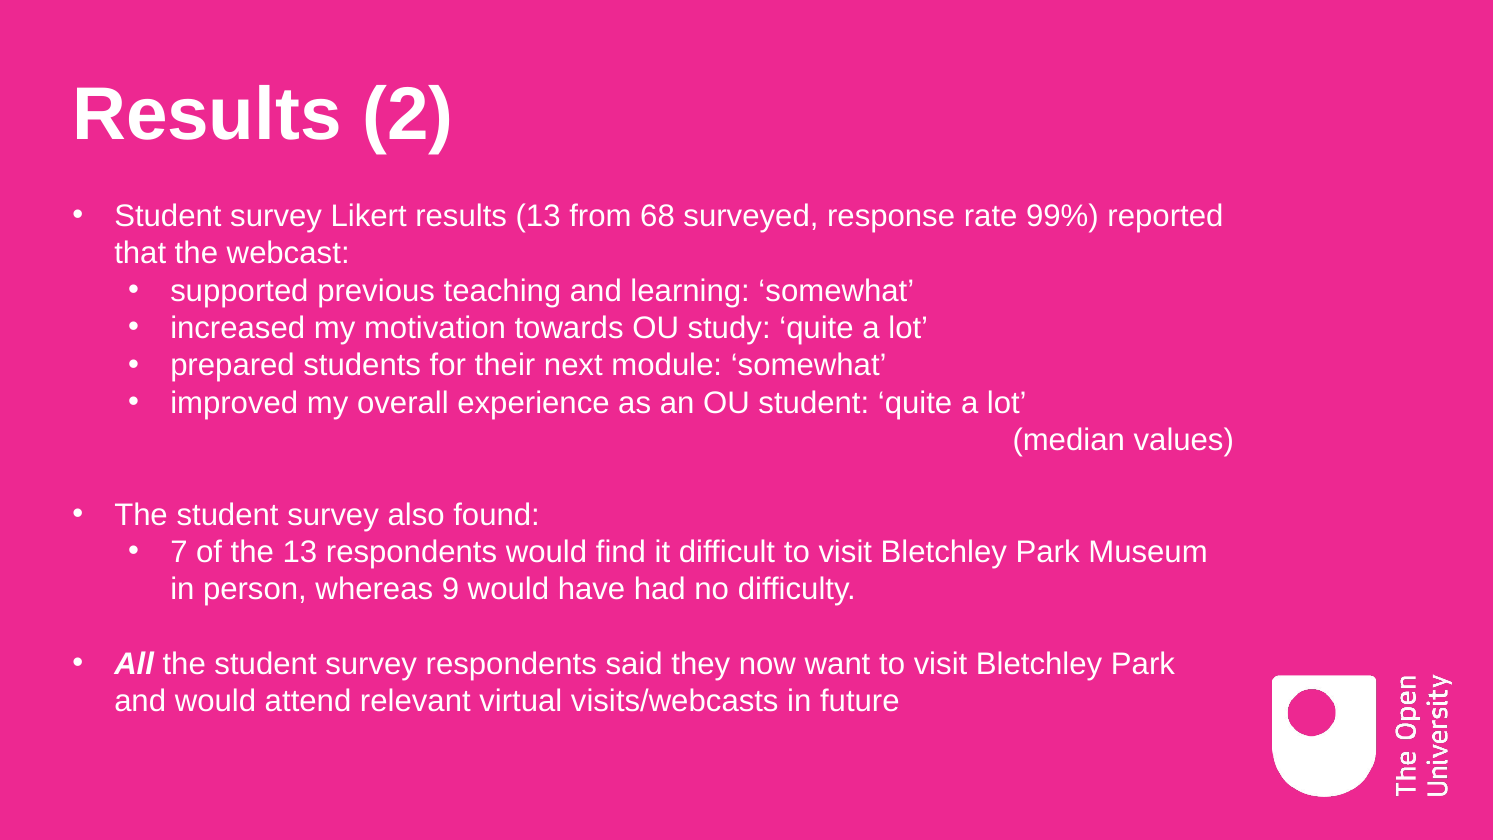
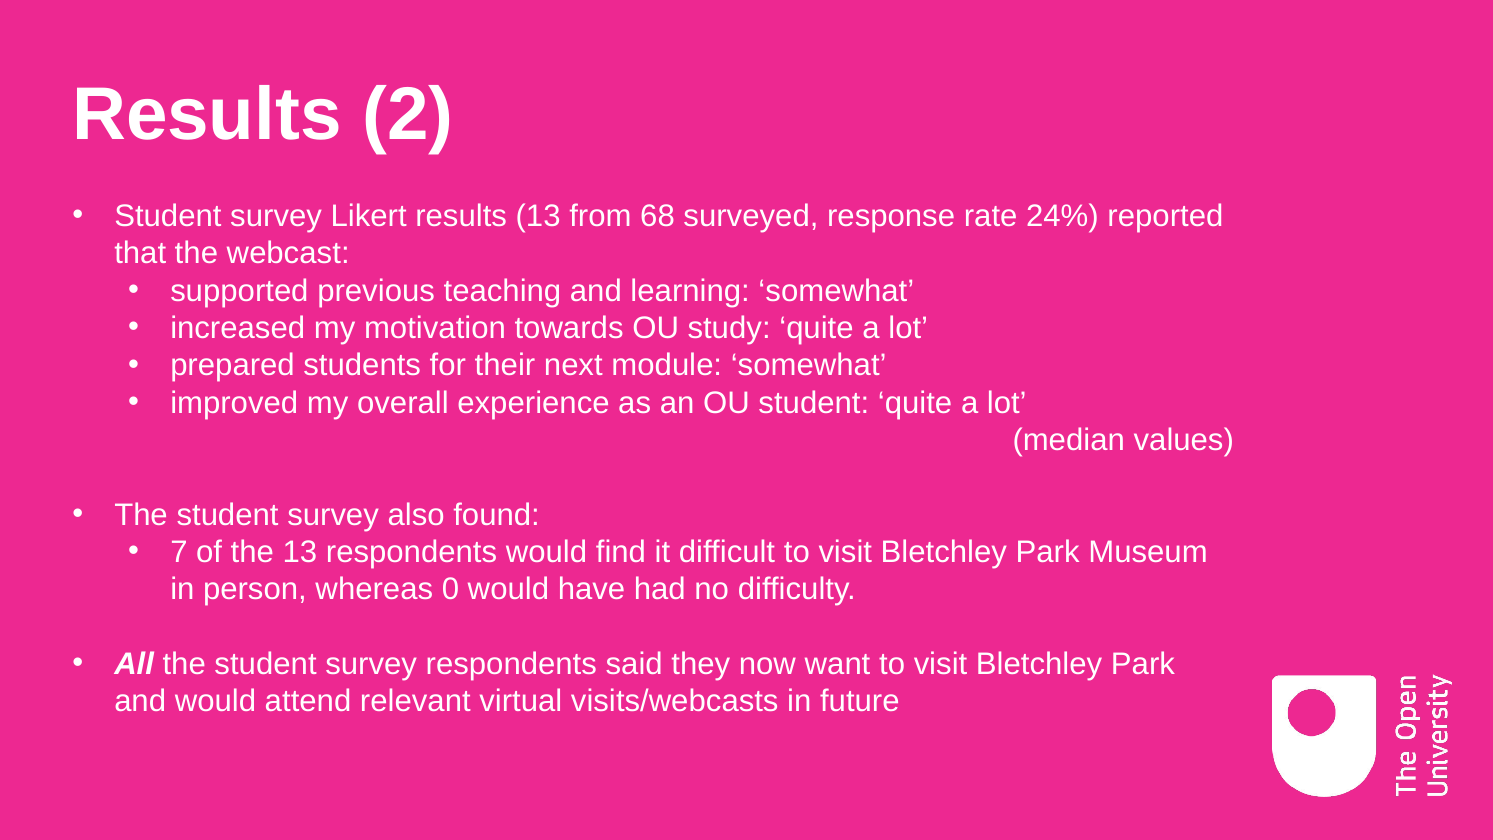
99%: 99% -> 24%
9: 9 -> 0
